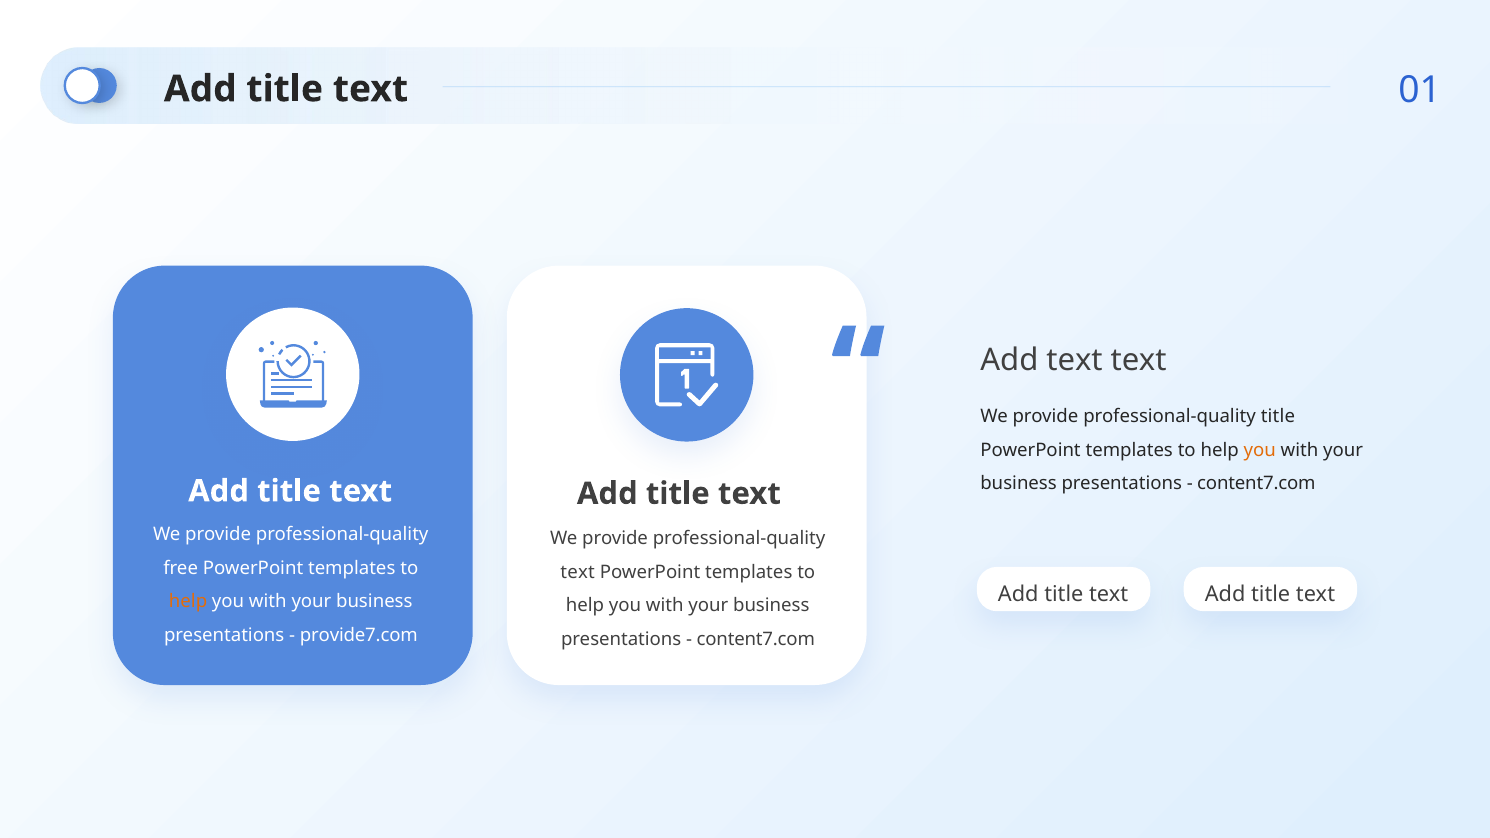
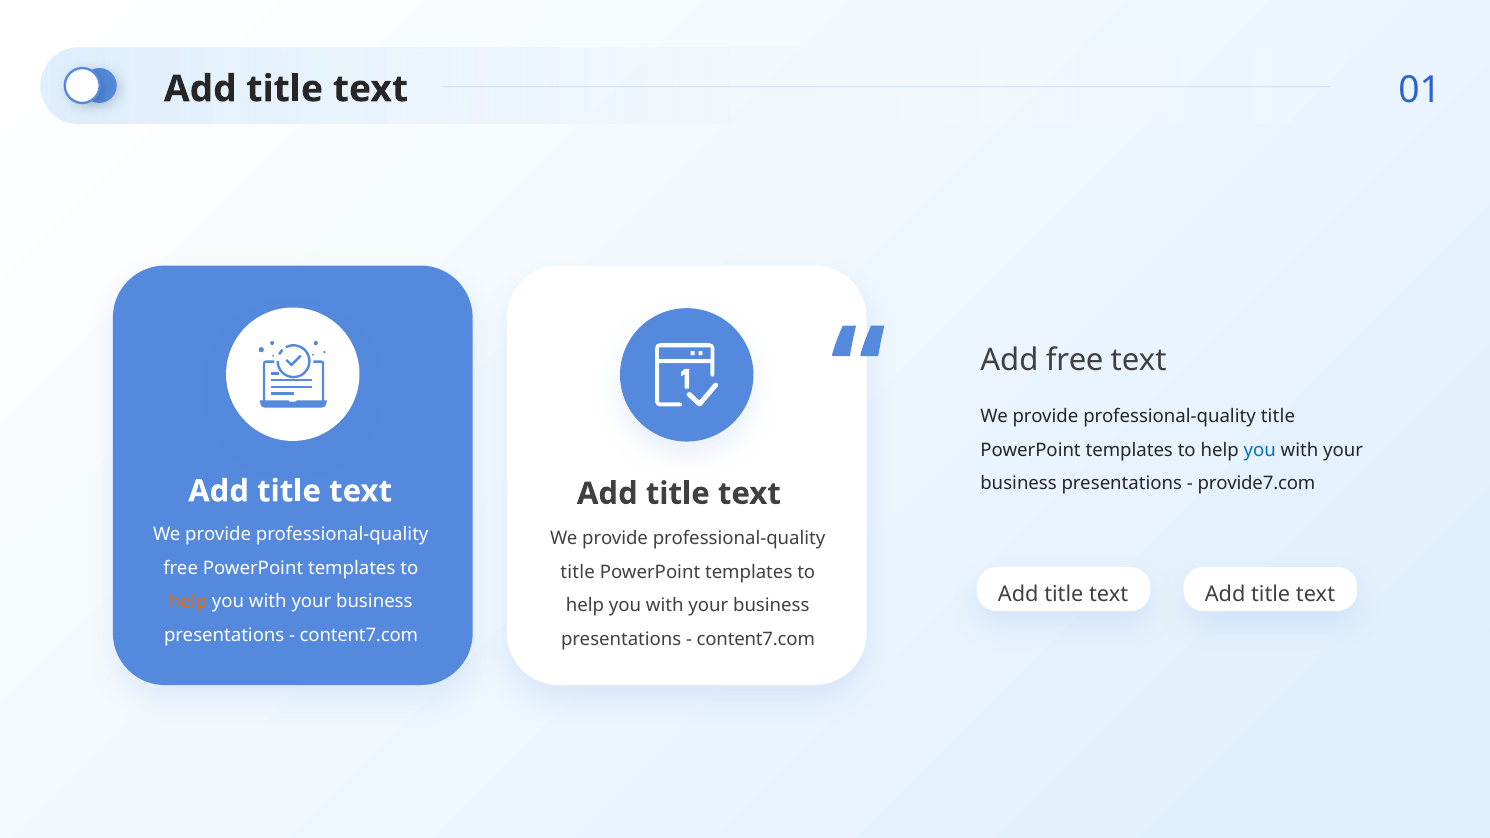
Add text: text -> free
you at (1260, 450) colour: orange -> blue
content7.com at (1256, 484): content7.com -> provide7.com
text at (578, 572): text -> title
provide7.com at (359, 635): provide7.com -> content7.com
